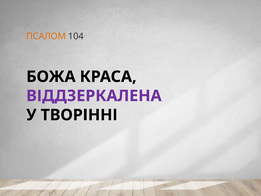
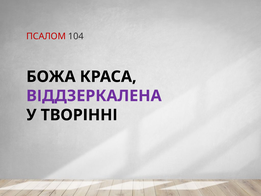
ПСАЛОМ colour: orange -> red
